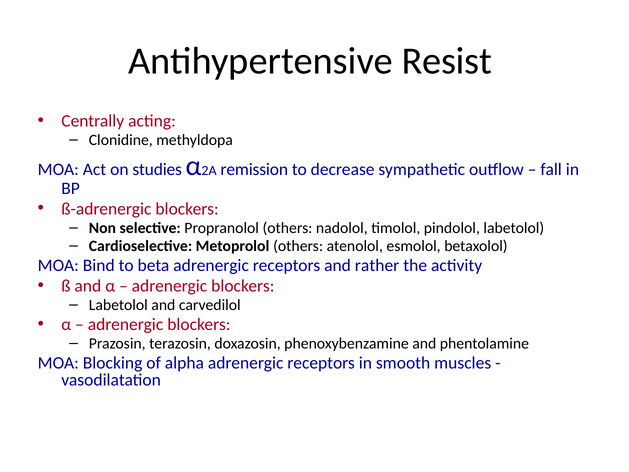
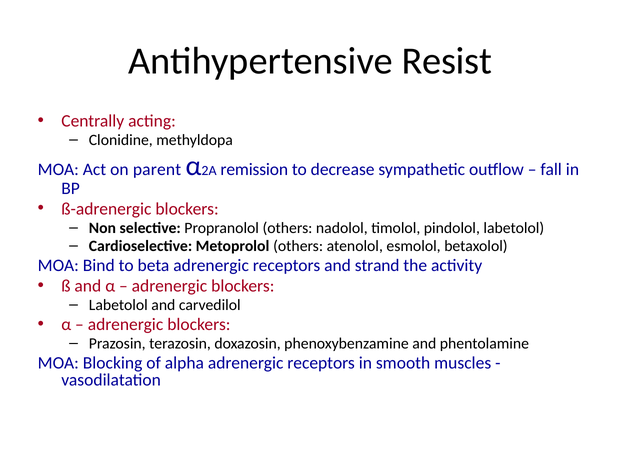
studies: studies -> parent
rather: rather -> strand
